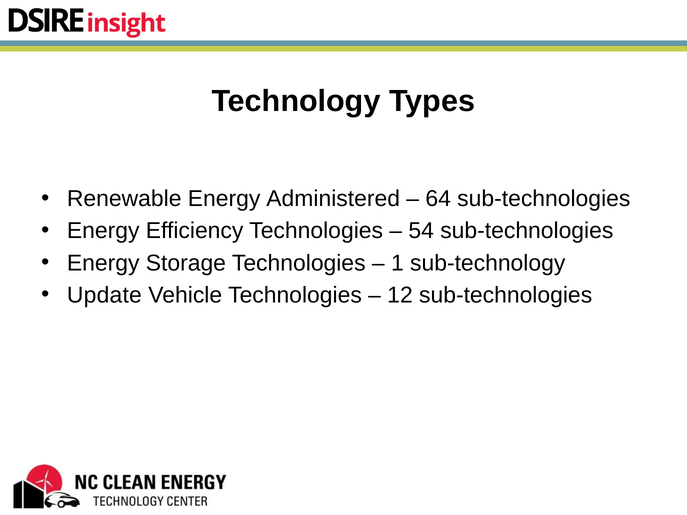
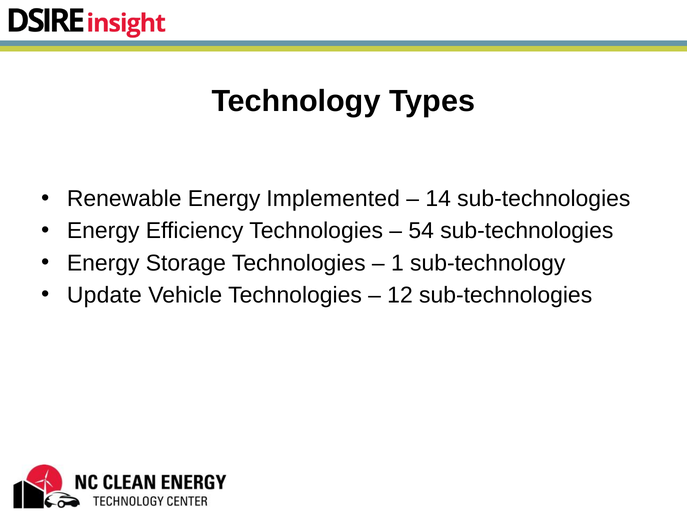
Administered: Administered -> Implemented
64: 64 -> 14
